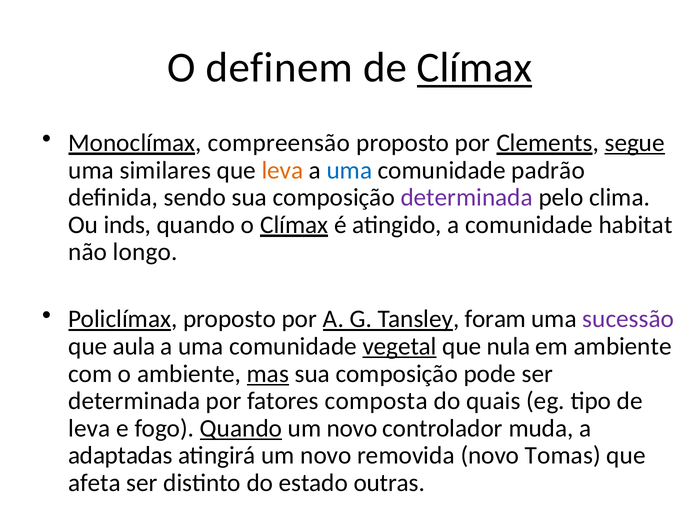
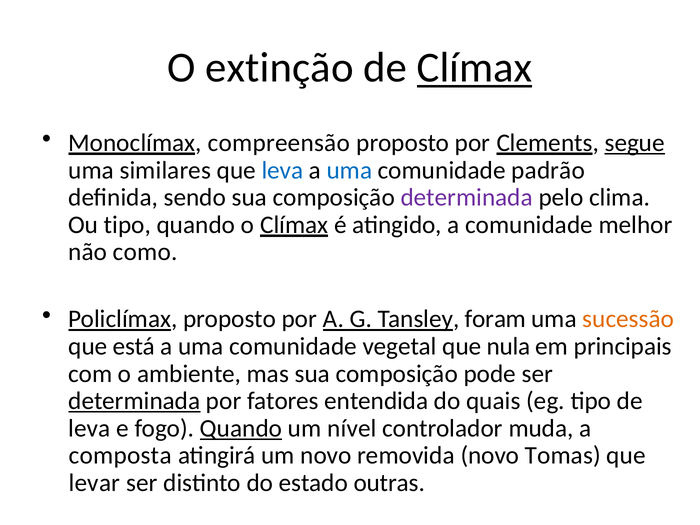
definem: definem -> extinção
leva at (282, 170) colour: orange -> blue
Ou inds: inds -> tipo
habitat: habitat -> melhor
longo: longo -> como
sucessão colour: purple -> orange
aula: aula -> está
vegetal underline: present -> none
em ambiente: ambiente -> principais
mas underline: present -> none
determinada at (134, 401) underline: none -> present
composta: composta -> entendida
novo at (352, 428): novo -> nível
adaptadas: adaptadas -> composta
afeta: afeta -> levar
